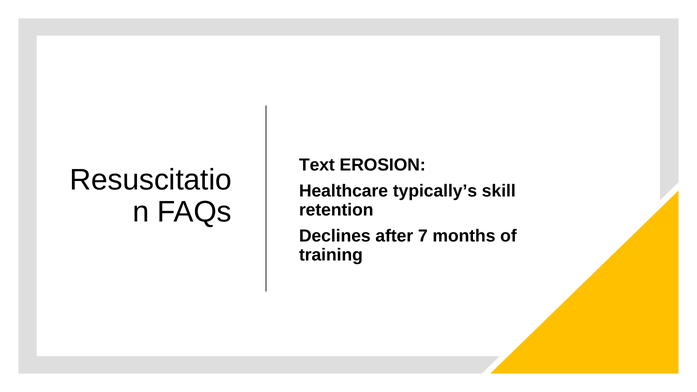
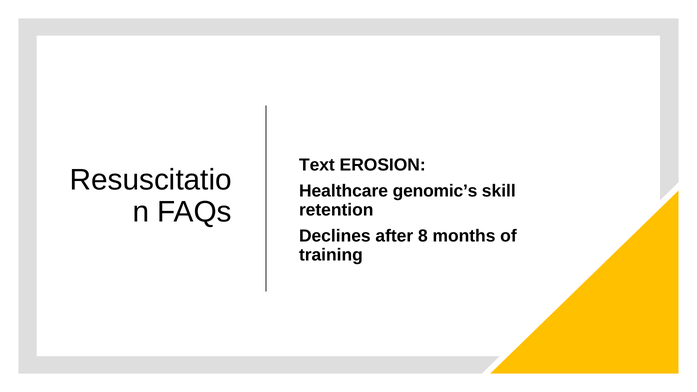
typically’s: typically’s -> genomic’s
7: 7 -> 8
